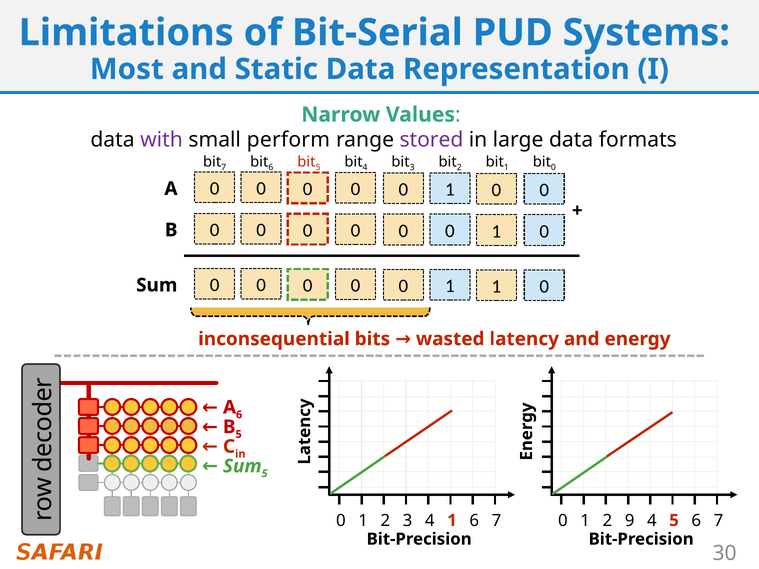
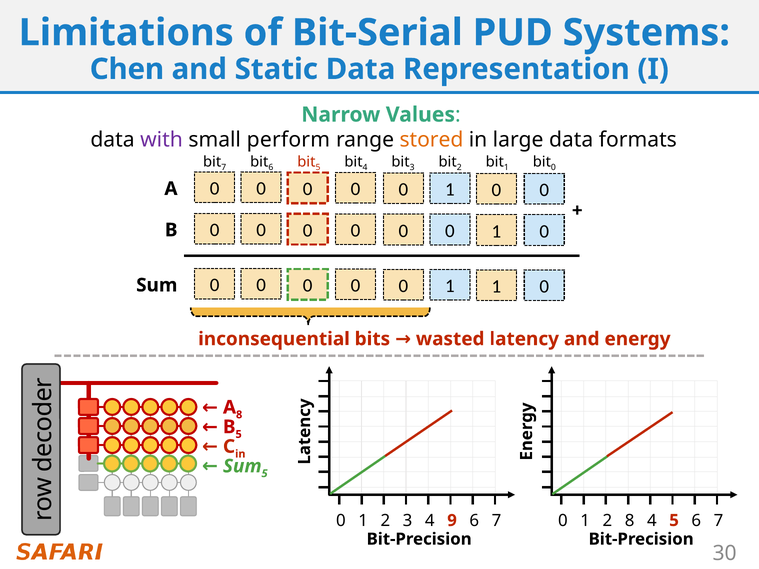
Most: Most -> Chen
stored colour: purple -> orange
A 6: 6 -> 8
4 1: 1 -> 9
2 9: 9 -> 8
